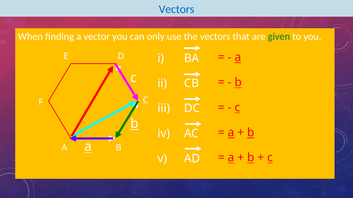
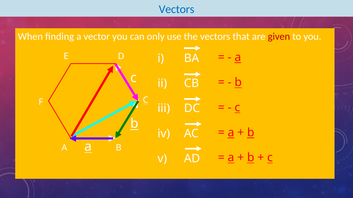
given colour: green -> red
